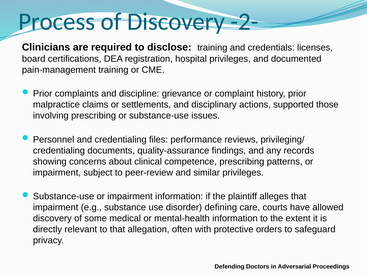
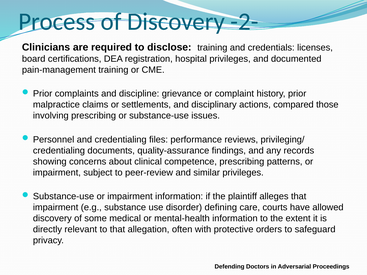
supported: supported -> compared
